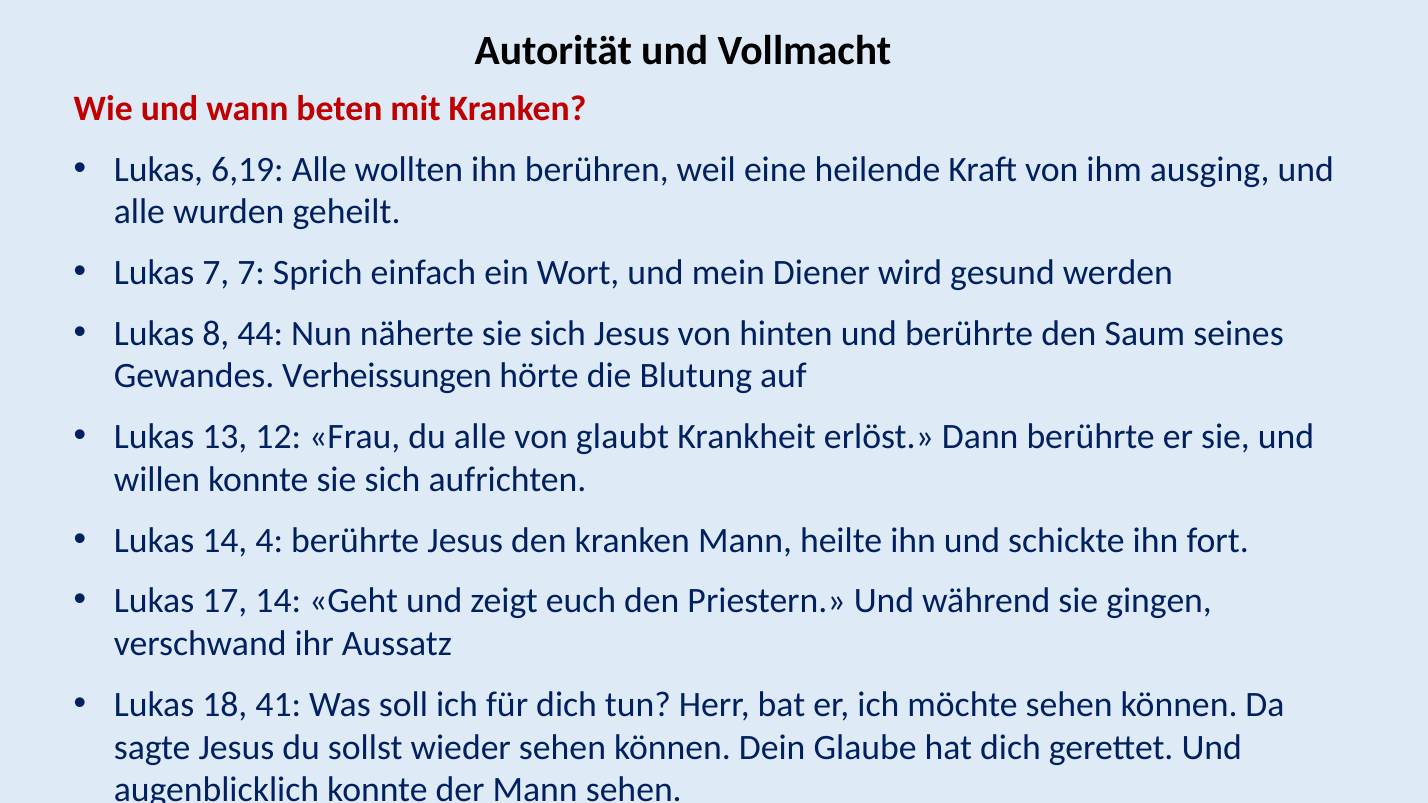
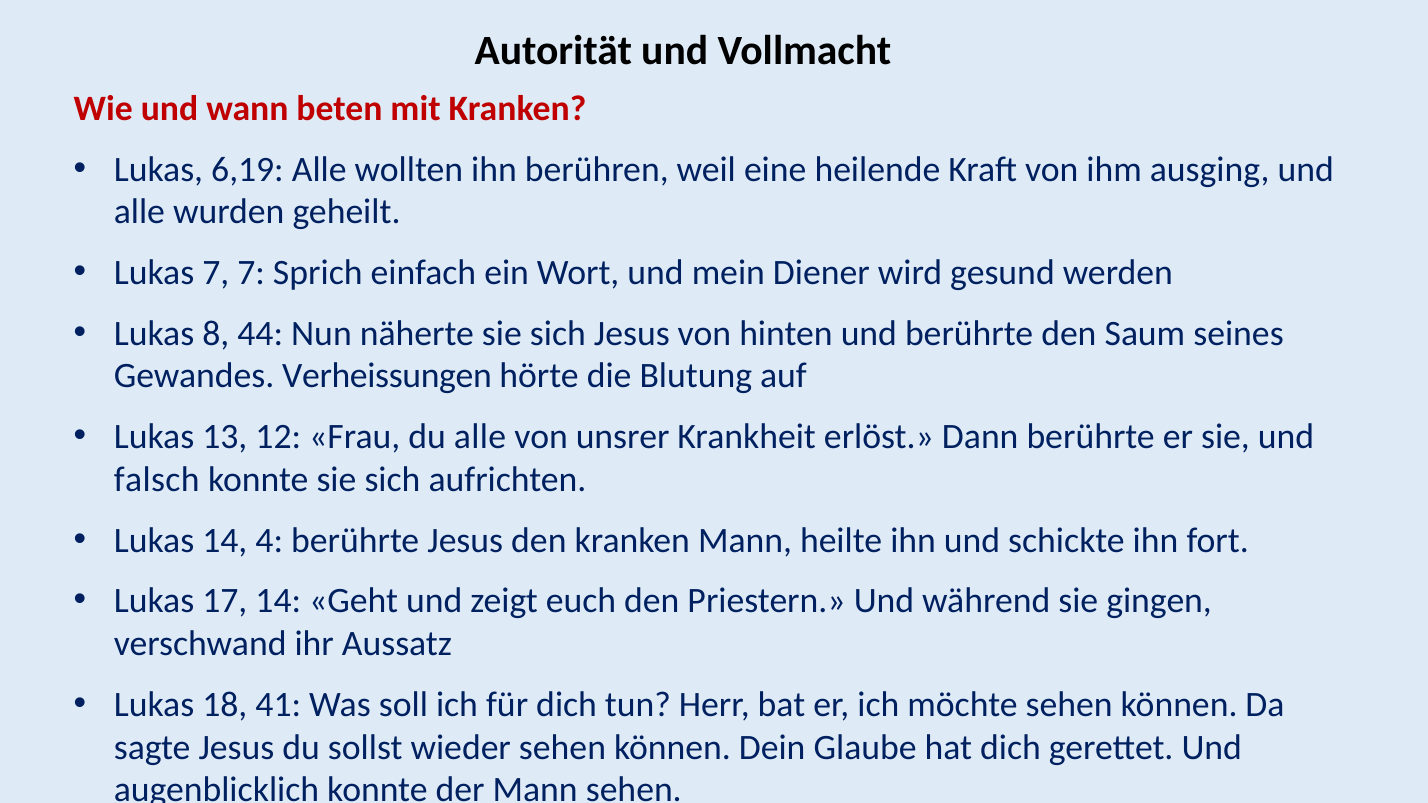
glaubt: glaubt -> unsrer
willen: willen -> falsch
